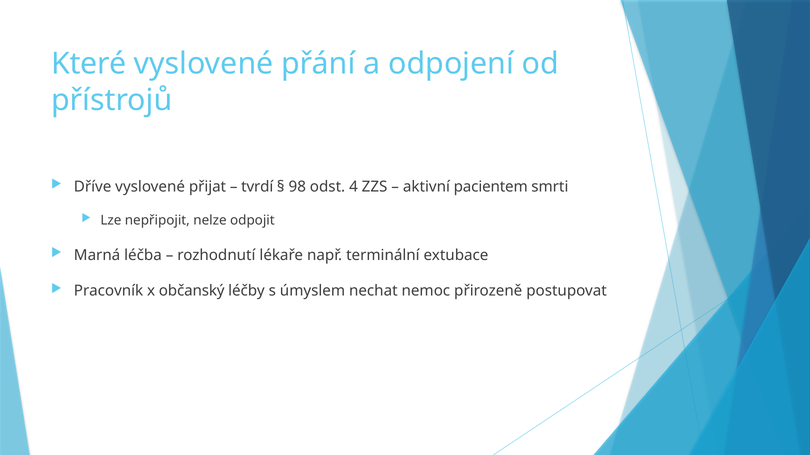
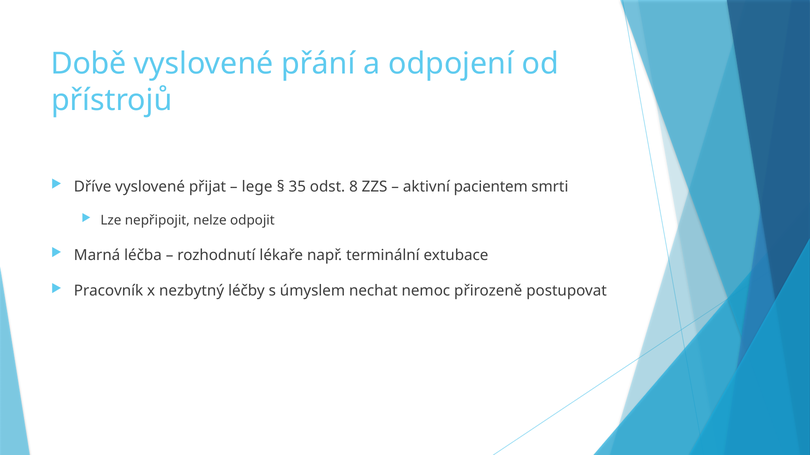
Které: Které -> Době
tvrdí: tvrdí -> lege
98: 98 -> 35
4: 4 -> 8
občanský: občanský -> nezbytný
